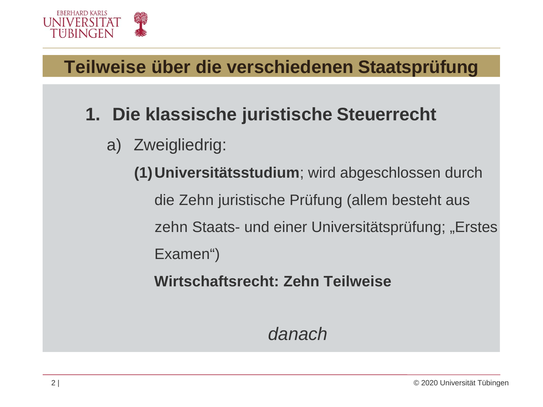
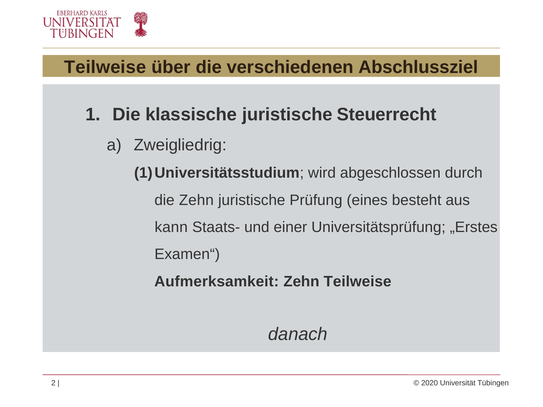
Staatsprüfung: Staatsprüfung -> Abschlussziel
allem: allem -> eines
zehn at (171, 227): zehn -> kann
Wirtschaftsrecht: Wirtschaftsrecht -> Aufmerksamkeit
